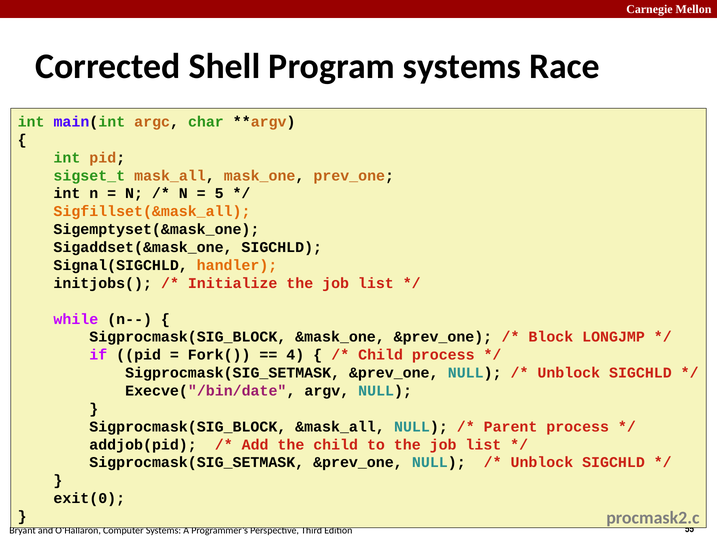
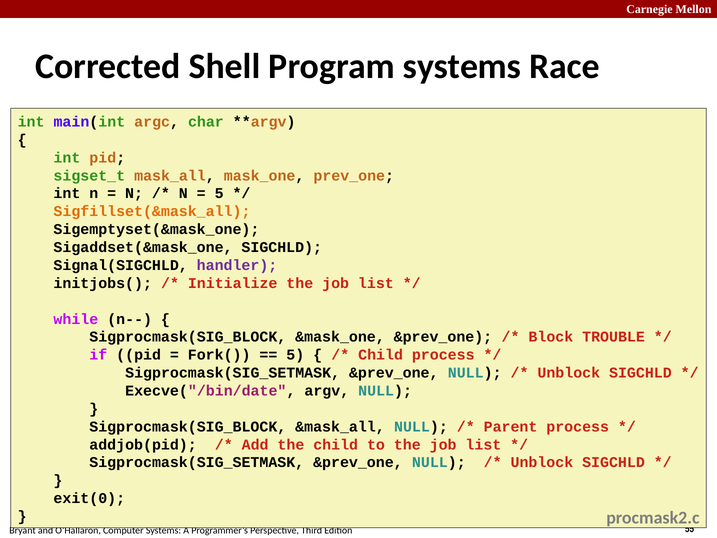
handler colour: orange -> purple
LONGJMP: LONGJMP -> TROUBLE
4 at (295, 355): 4 -> 5
